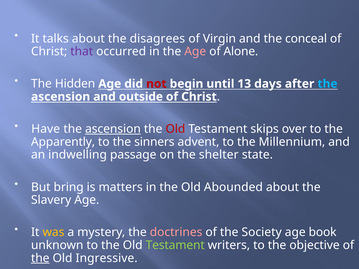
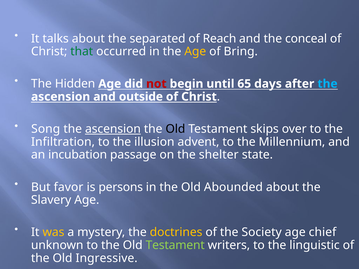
disagrees: disagrees -> separated
Virgin: Virgin -> Reach
that colour: purple -> green
Age at (195, 52) colour: pink -> yellow
Alone: Alone -> Bring
13: 13 -> 65
Have: Have -> Song
Old at (175, 129) colour: red -> black
Apparently: Apparently -> Infiltration
sinners: sinners -> illusion
indwelling: indwelling -> incubation
bring: bring -> favor
matters: matters -> persons
doctrines colour: pink -> yellow
book: book -> chief
objective: objective -> linguistic
the at (40, 258) underline: present -> none
